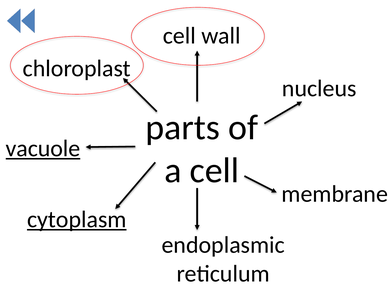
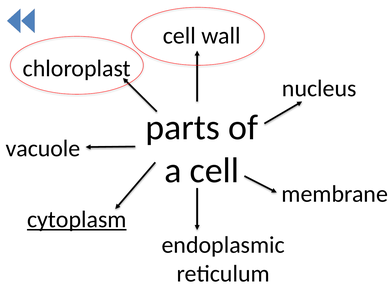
vacuole underline: present -> none
